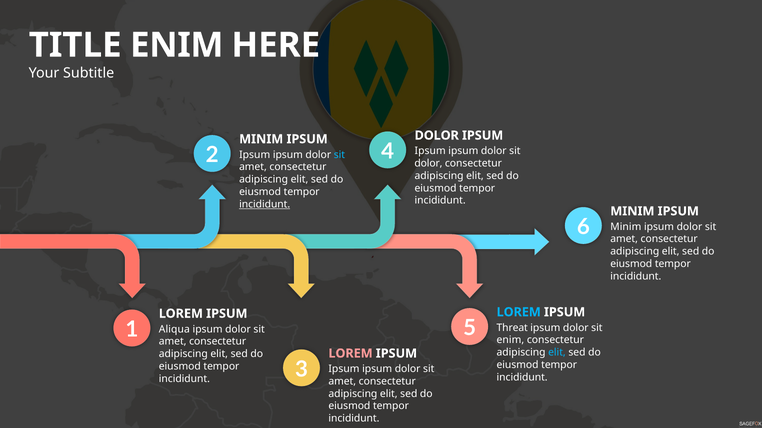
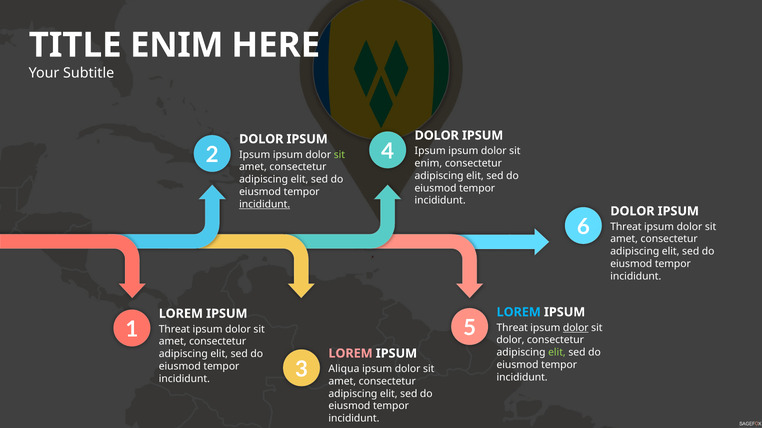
MINIM at (261, 139): MINIM -> DOLOR
sit at (339, 155) colour: light blue -> light green
dolor at (428, 164): dolor -> enim
MINIM at (632, 211): MINIM -> DOLOR
Minim at (626, 227): Minim -> Threat
dolor at (576, 328) underline: none -> present
Aliqua at (174, 330): Aliqua -> Threat
enim at (510, 341): enim -> dolor
elit at (557, 353) colour: light blue -> light green
Ipsum at (344, 369): Ipsum -> Aliqua
